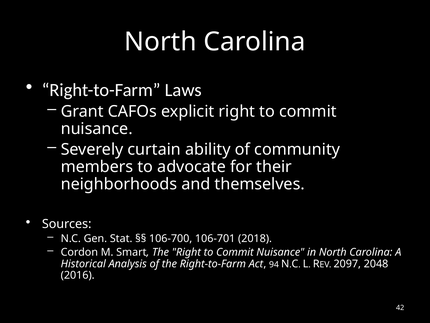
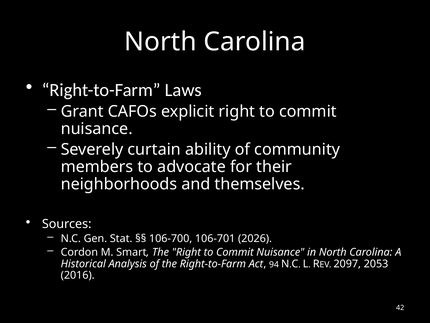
2018: 2018 -> 2026
2048: 2048 -> 2053
